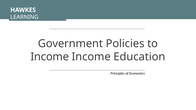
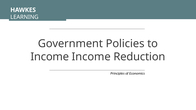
Education: Education -> Reduction
